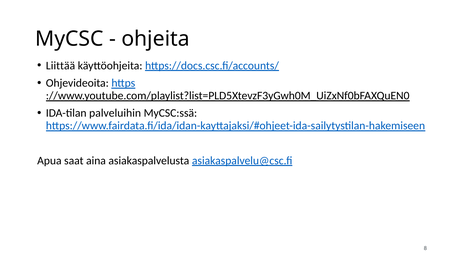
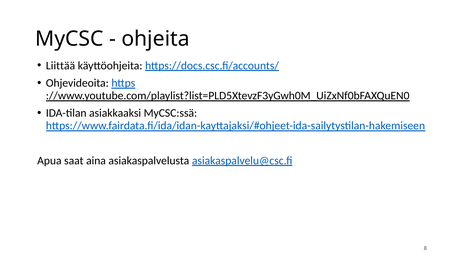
palveluihin: palveluihin -> asiakkaaksi
